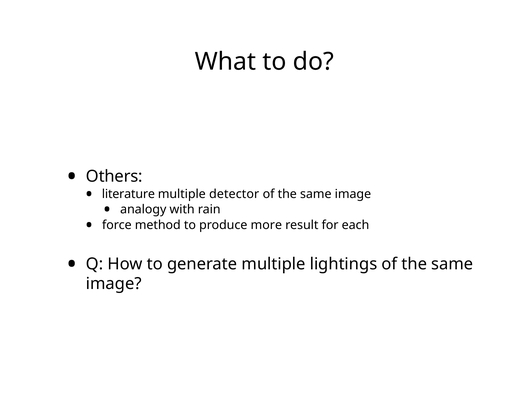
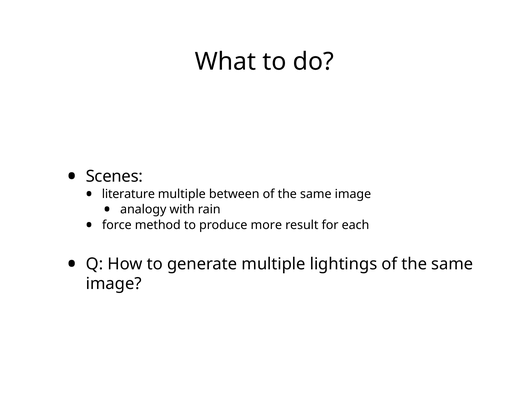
Others: Others -> Scenes
detector: detector -> between
